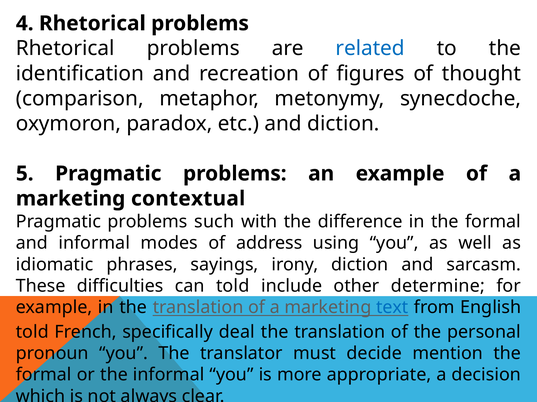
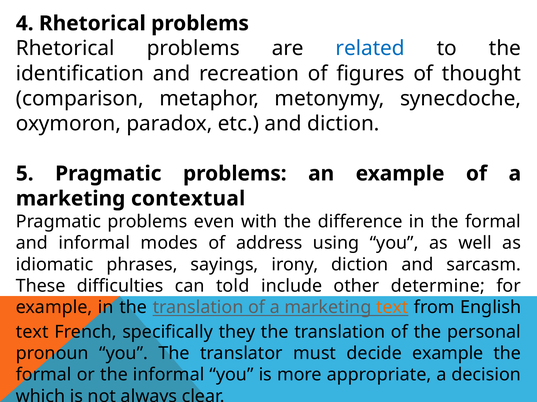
such: such -> even
text at (392, 308) colour: blue -> orange
told at (32, 332): told -> text
deal: deal -> they
decide mention: mention -> example
